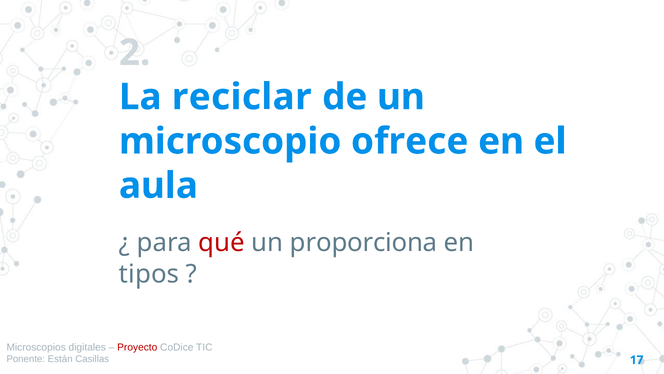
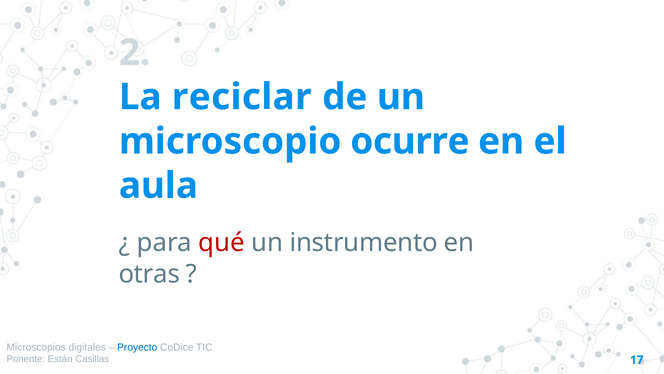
ofrece: ofrece -> ocurre
proporciona: proporciona -> instrumento
tipos: tipos -> otras
Proyecto colour: red -> blue
